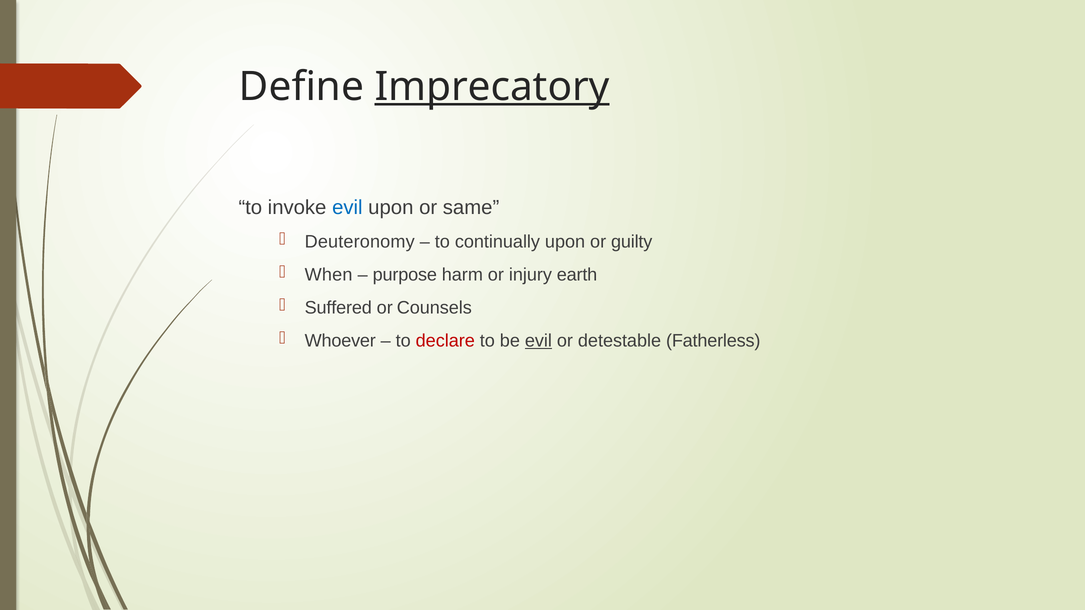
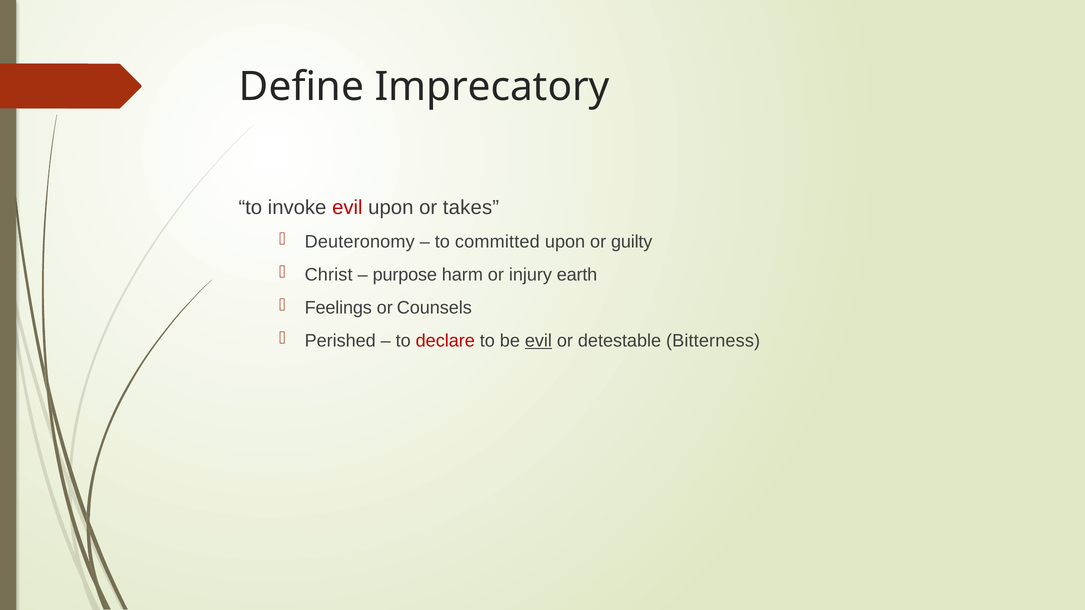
Imprecatory underline: present -> none
evil at (347, 208) colour: blue -> red
same: same -> takes
continually: continually -> committed
When: When -> Christ
Suffered: Suffered -> Feelings
Whoever: Whoever -> Perished
Fatherless: Fatherless -> Bitterness
